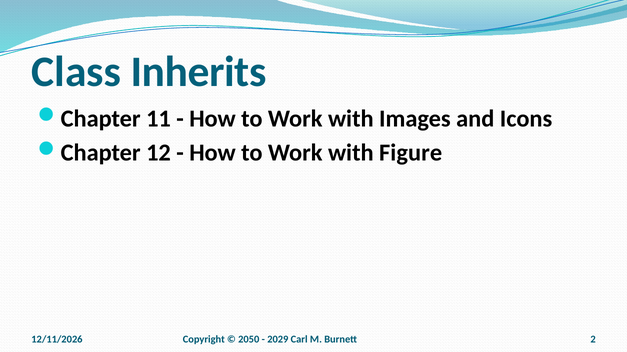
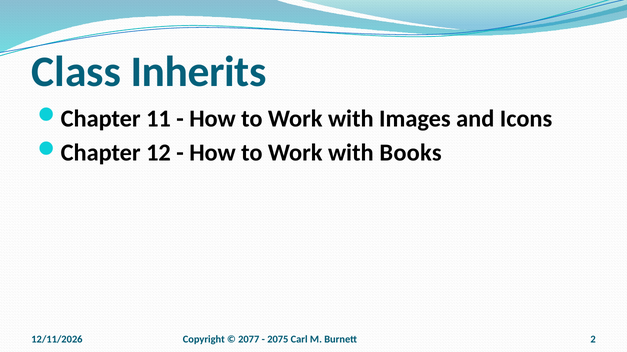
Figure: Figure -> Books
2050: 2050 -> 2077
2029: 2029 -> 2075
